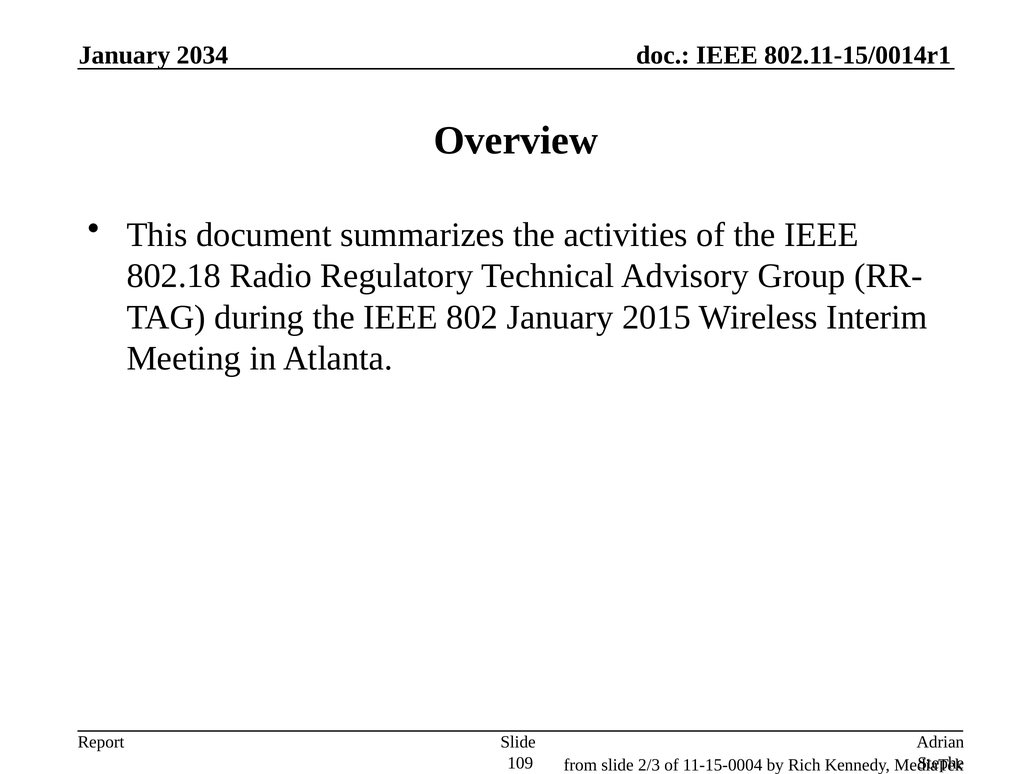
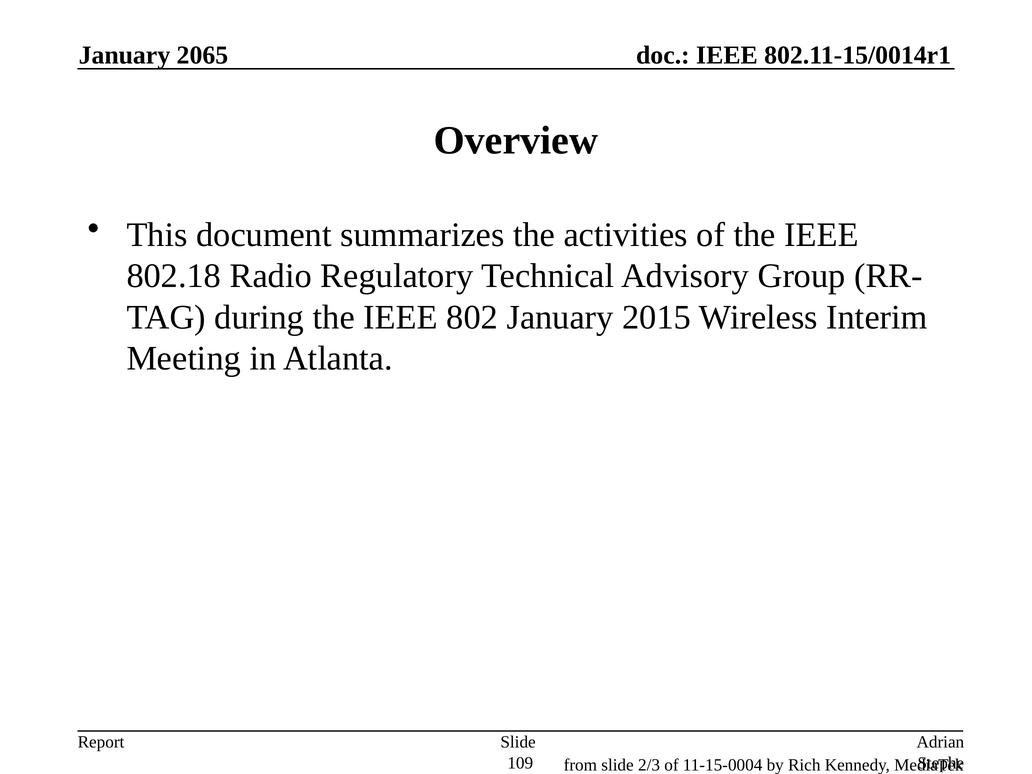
2034: 2034 -> 2065
